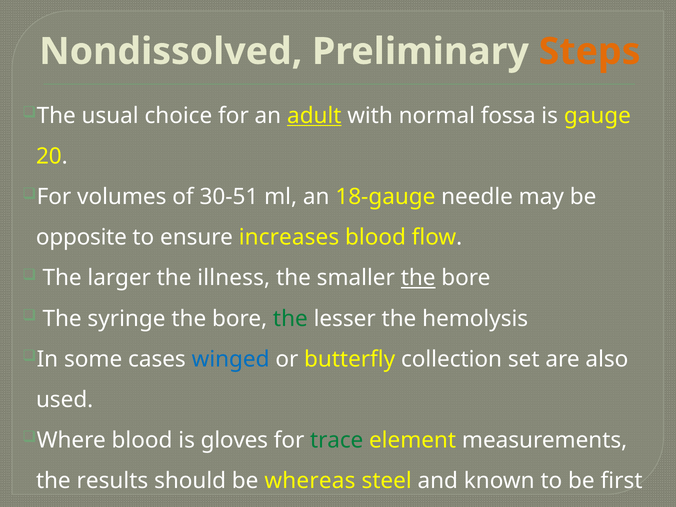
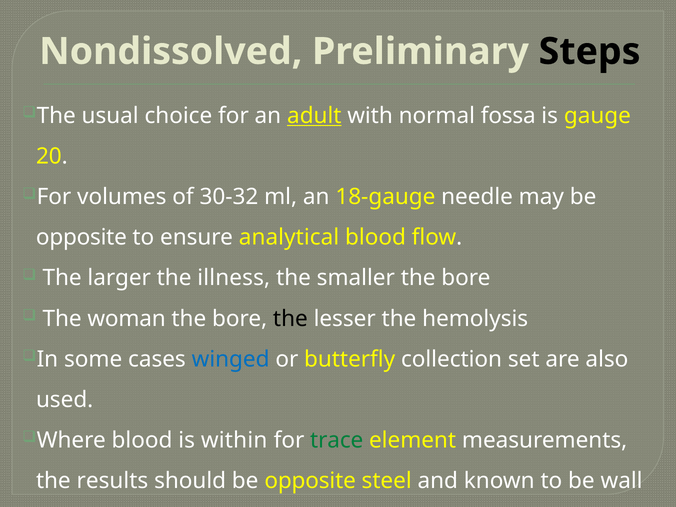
Steps colour: orange -> black
30-51: 30-51 -> 30-32
increases: increases -> analytical
the at (418, 278) underline: present -> none
syringe: syringe -> woman
the at (290, 319) colour: green -> black
gloves: gloves -> within
should be whereas: whereas -> opposite
first: first -> wall
